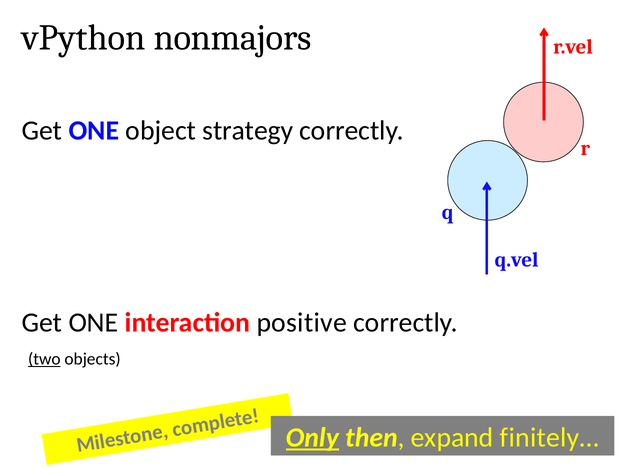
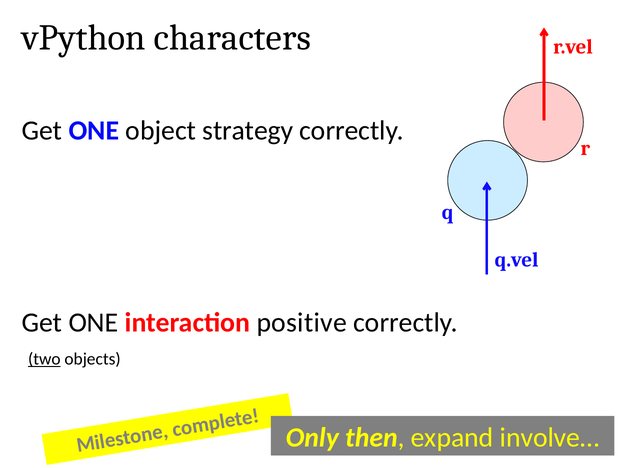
nonmajors: nonmajors -> characters
Only underline: present -> none
finitely…: finitely… -> involve…
